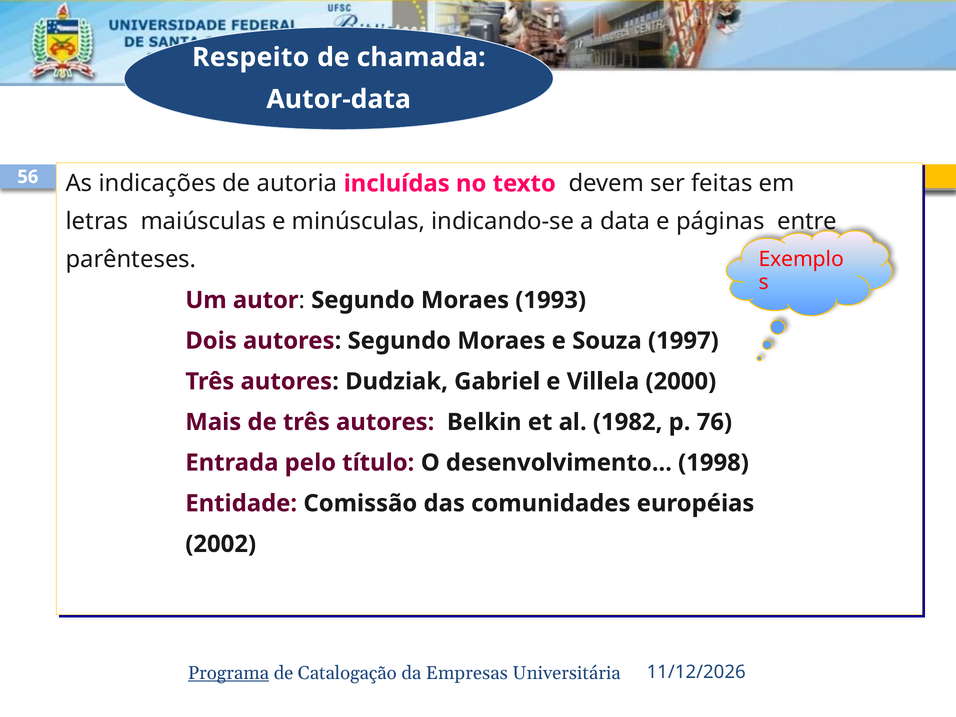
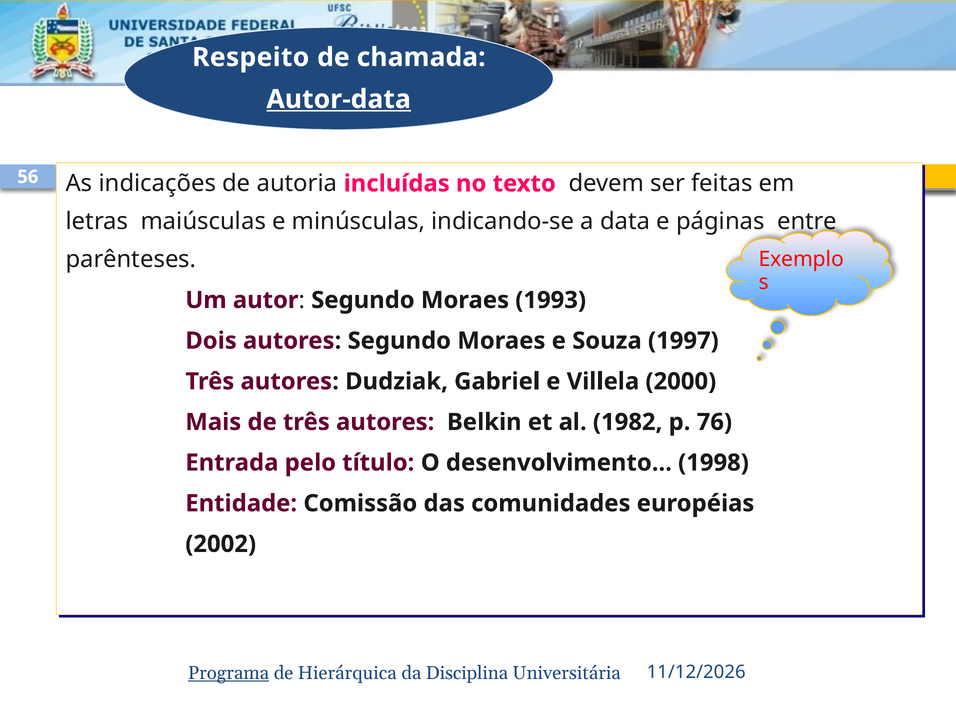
Autor-data underline: none -> present
Catalogação: Catalogação -> Hierárquica
Empresas: Empresas -> Disciplina
